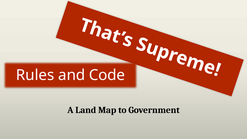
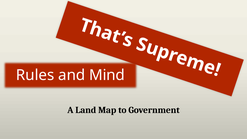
Code: Code -> Mind
